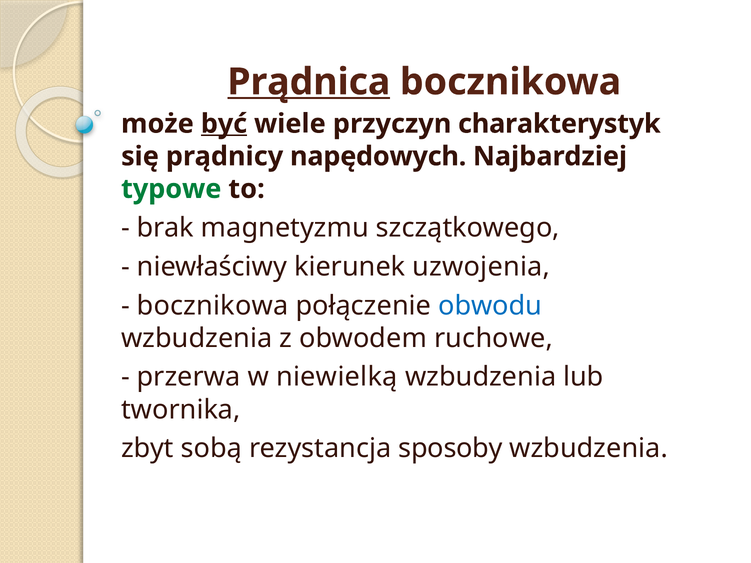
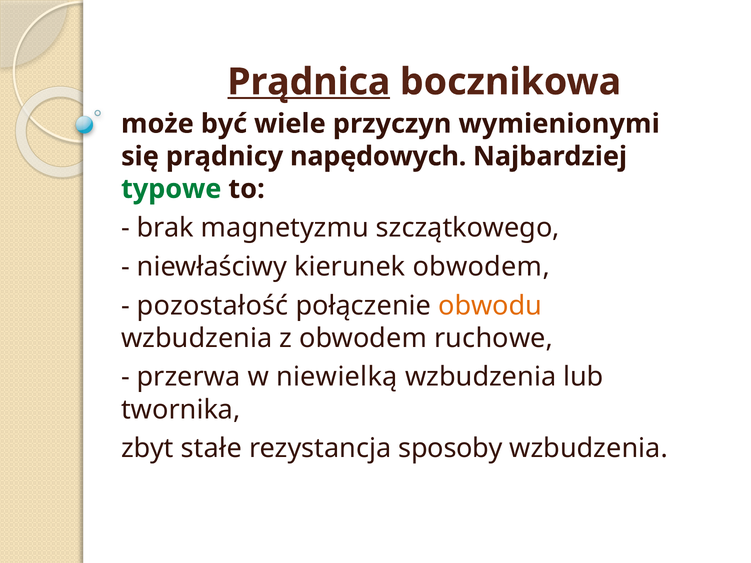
być underline: present -> none
charakterystyk: charakterystyk -> wymienionymi
kierunek uzwojenia: uzwojenia -> obwodem
bocznikowa at (213, 306): bocznikowa -> pozostałość
obwodu colour: blue -> orange
sobą: sobą -> stałe
